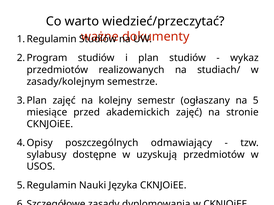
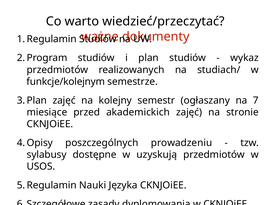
zasady/kolejnym: zasady/kolejnym -> funkcje/kolejnym
5: 5 -> 7
odmawiający: odmawiający -> prowadzeniu
